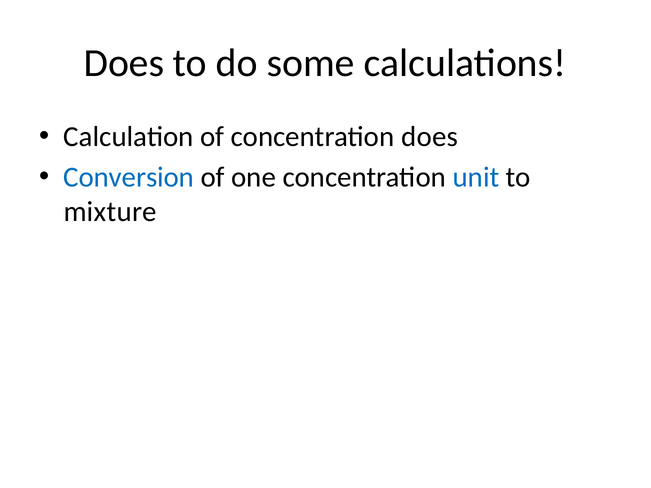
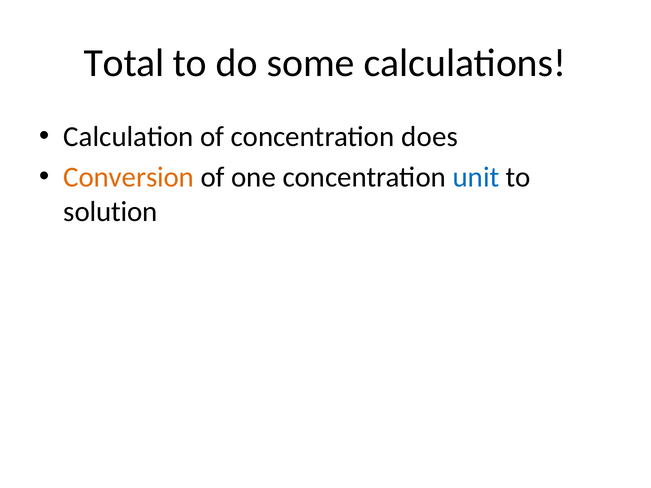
Does at (124, 63): Does -> Total
Conversion colour: blue -> orange
mixture: mixture -> solution
